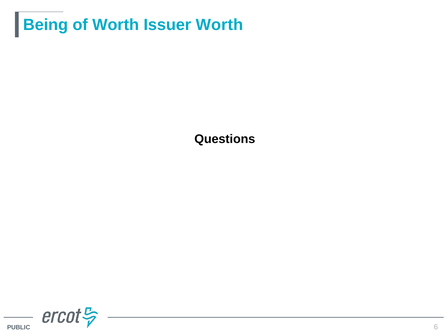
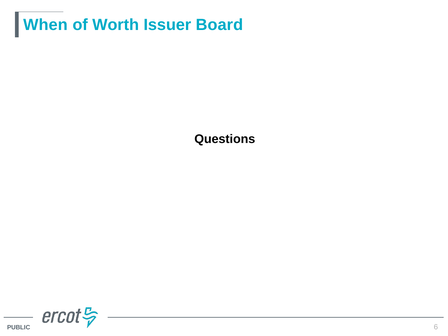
Being: Being -> When
Issuer Worth: Worth -> Board
